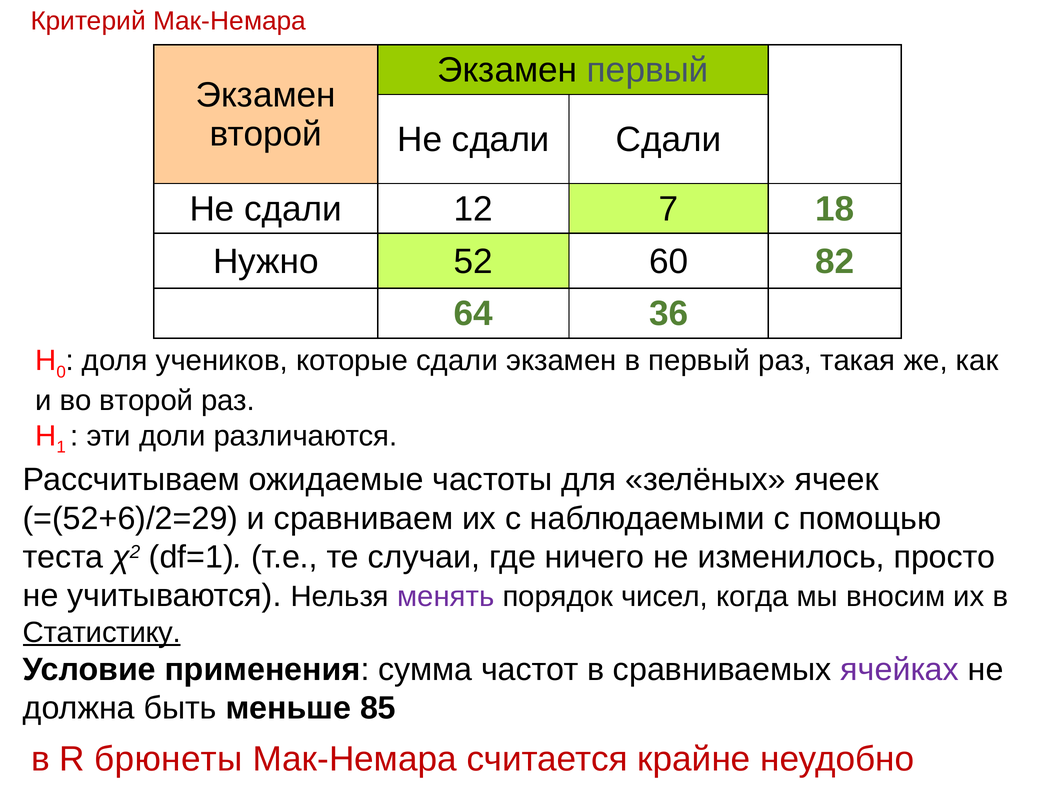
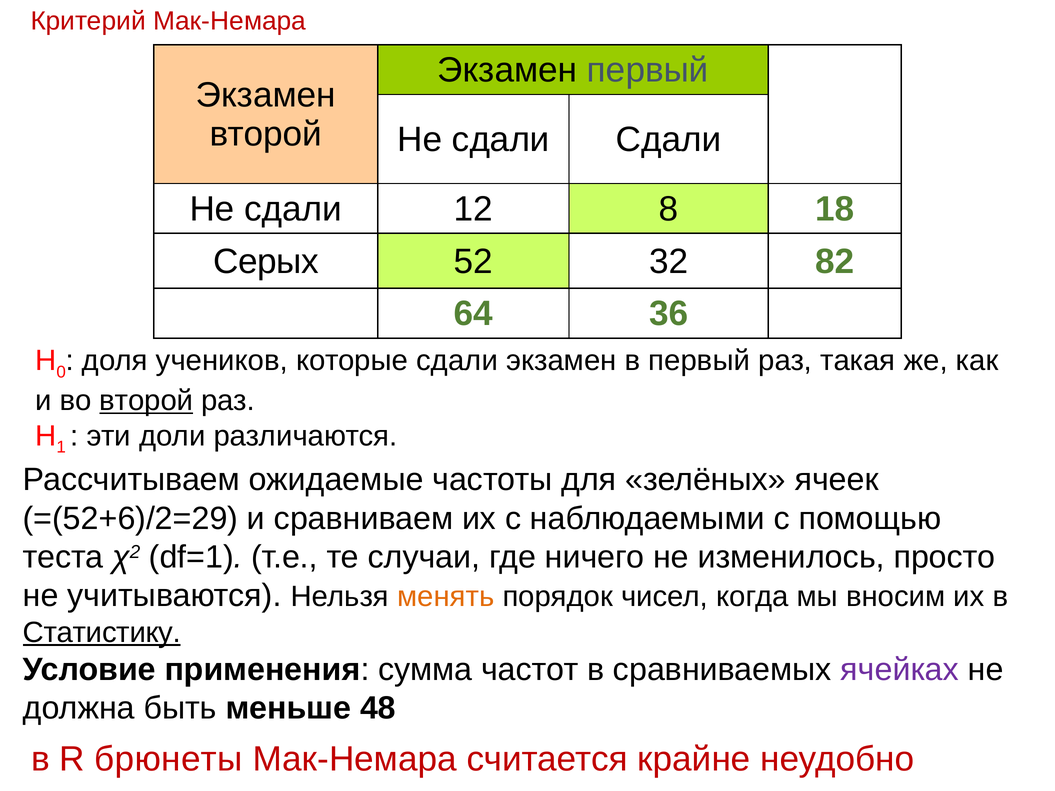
7: 7 -> 8
Нужно: Нужно -> Серых
60: 60 -> 32
второй at (146, 401) underline: none -> present
менять colour: purple -> orange
85: 85 -> 48
